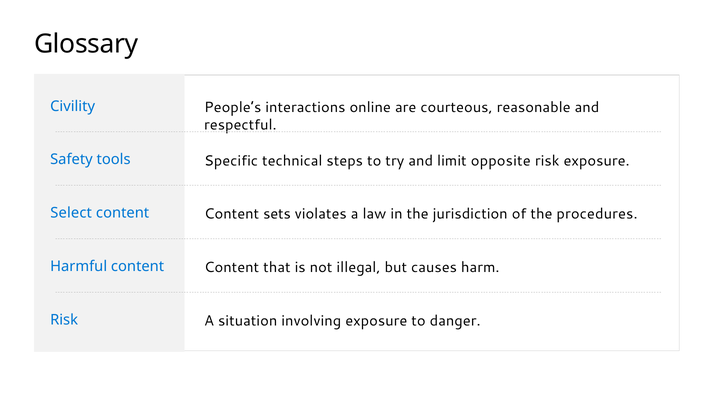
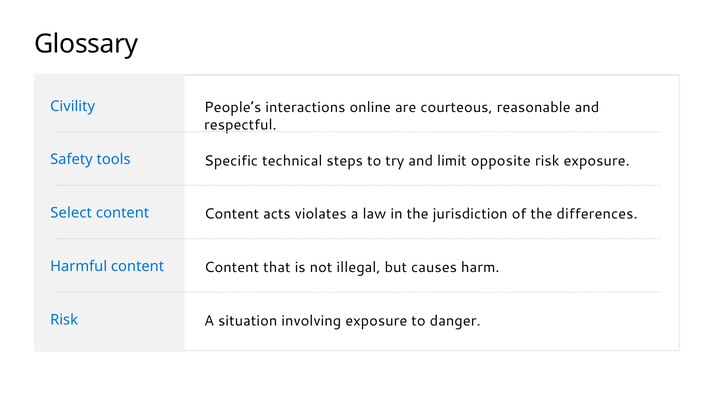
sets: sets -> acts
procedures: procedures -> differences
